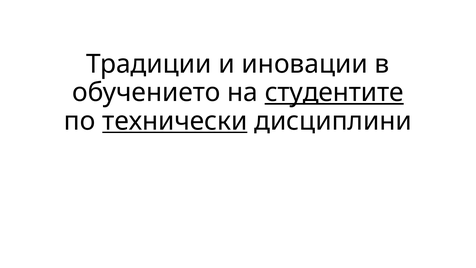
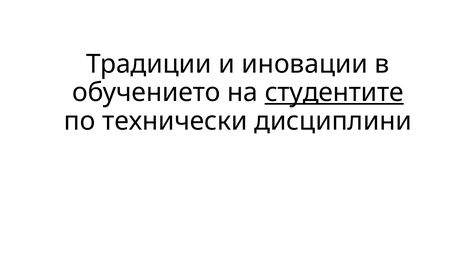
технически underline: present -> none
